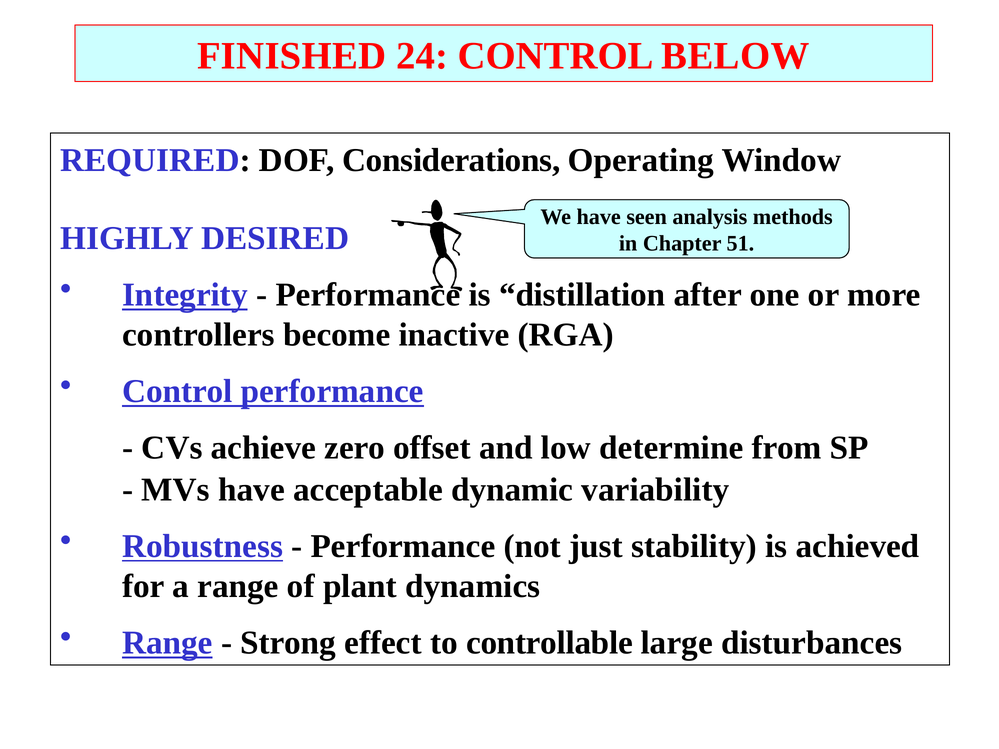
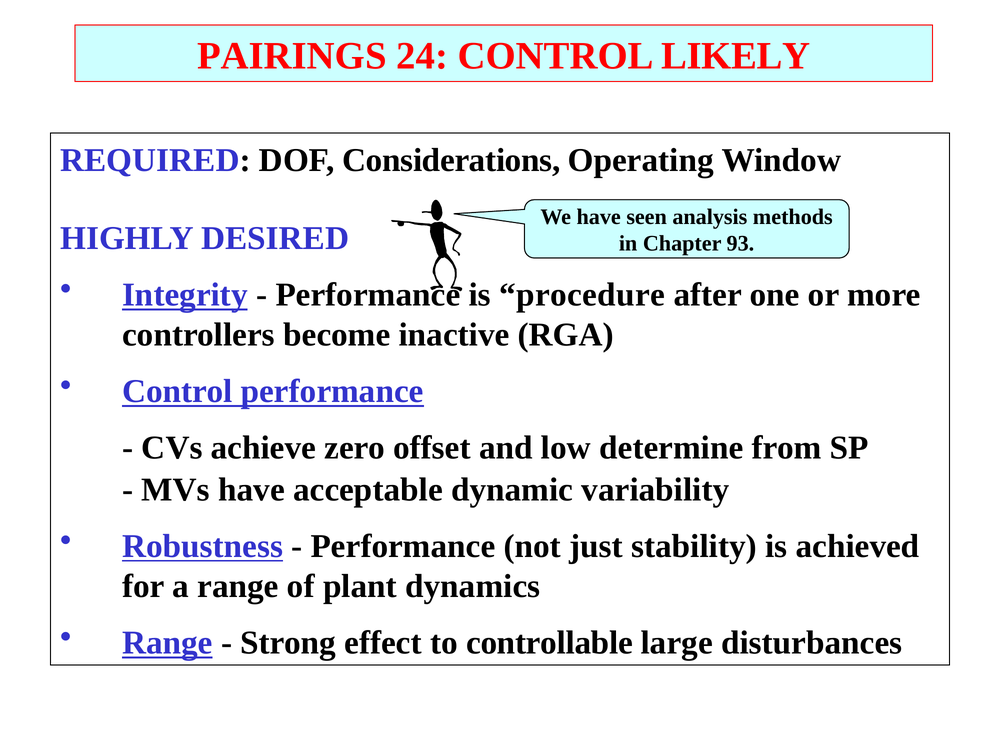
FINISHED: FINISHED -> PAIRINGS
BELOW: BELOW -> LIKELY
51: 51 -> 93
distillation: distillation -> procedure
